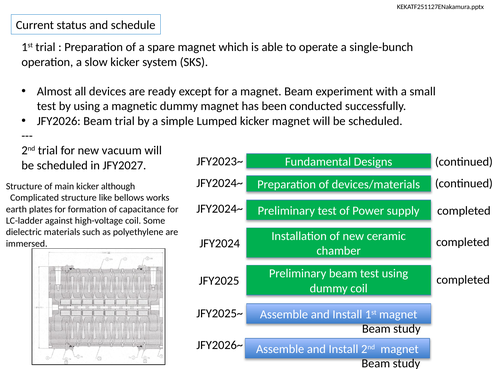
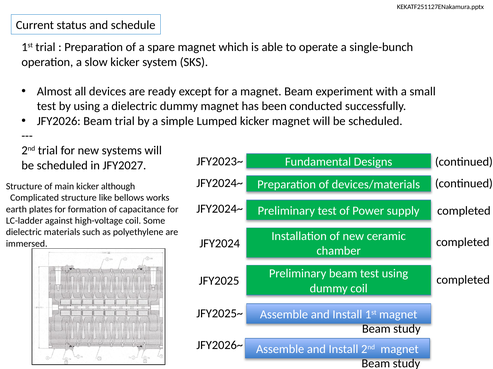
a magnetic: magnetic -> dielectric
vacuum: vacuum -> systems
